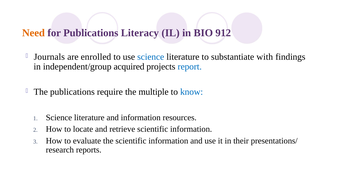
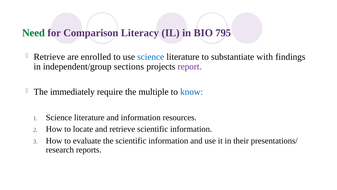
Need colour: orange -> green
for Publications: Publications -> Comparison
912: 912 -> 795
Journals at (49, 57): Journals -> Retrieve
acquired: acquired -> sections
report colour: blue -> purple
The publications: publications -> immediately
